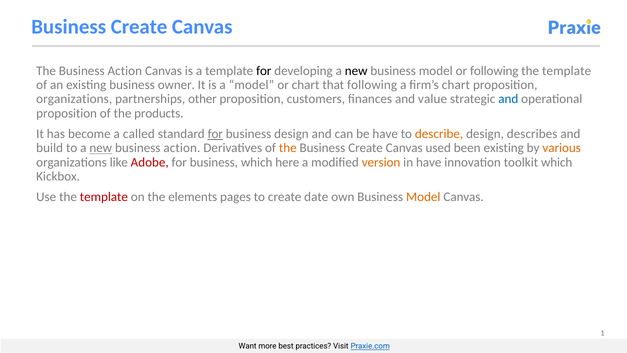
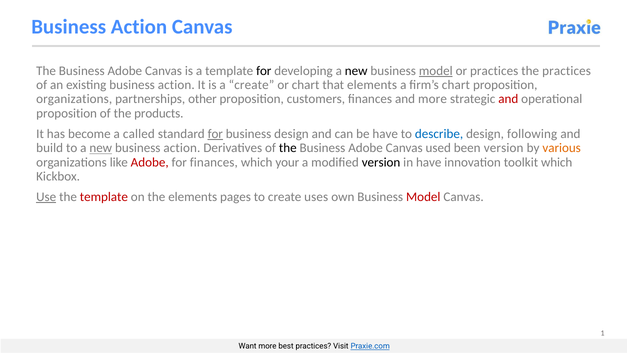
Create at (139, 27): Create -> Action
Action at (125, 71): Action -> Adobe
model at (436, 71) underline: none -> present
or following: following -> practices
template at (567, 71): template -> practices
existing business owner: owner -> action
a model: model -> create
that following: following -> elements
and value: value -> more
and at (508, 99) colour: blue -> red
describe colour: orange -> blue
describes: describes -> following
the at (288, 148) colour: orange -> black
Create at (366, 148): Create -> Adobe
been existing: existing -> version
business at (214, 162): business -> finances
here: here -> your
version at (381, 162) colour: orange -> black
Use underline: none -> present
date: date -> uses
Model at (423, 197) colour: orange -> red
